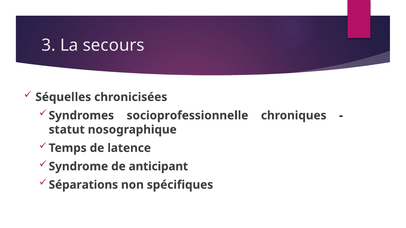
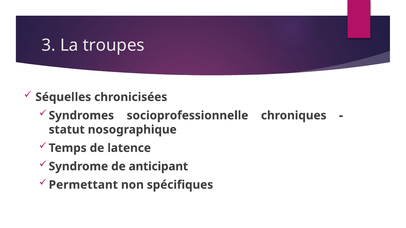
secours: secours -> troupes
Séparations: Séparations -> Permettant
